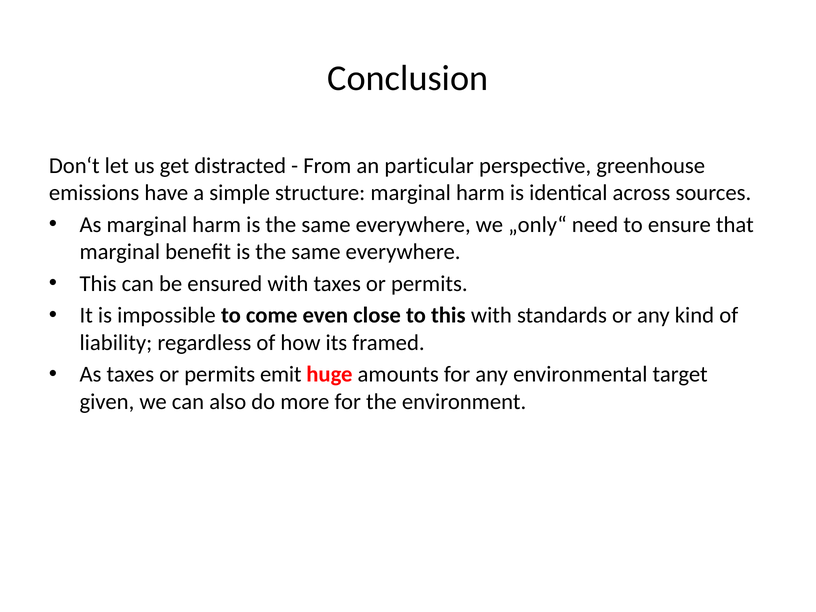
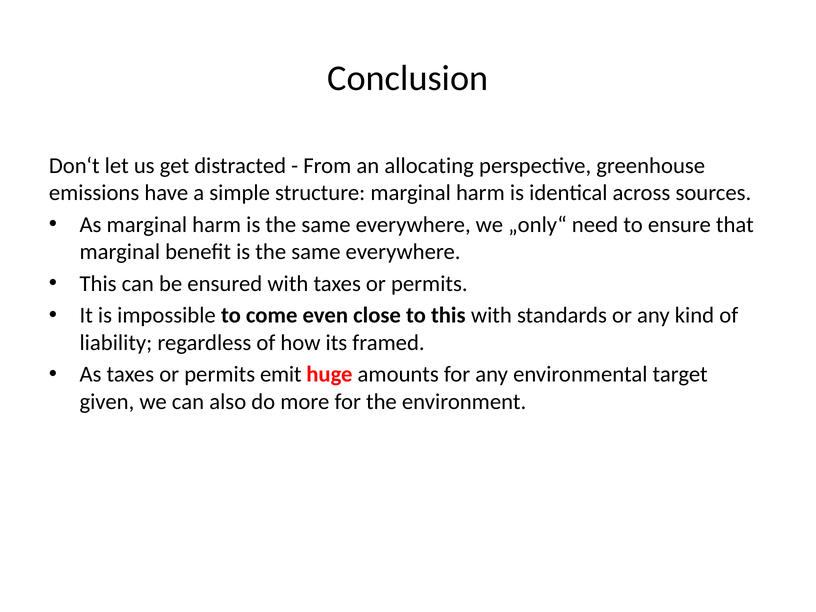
particular: particular -> allocating
